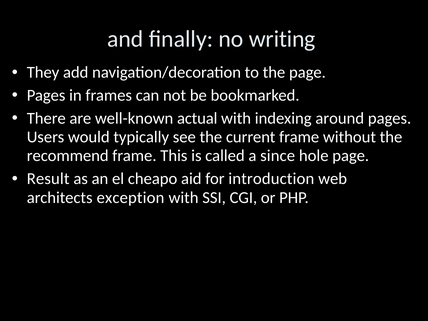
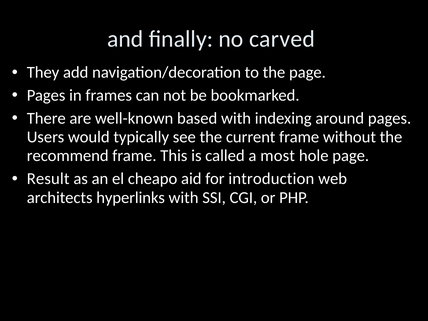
writing: writing -> carved
actual: actual -> based
since: since -> most
exception: exception -> hyperlinks
